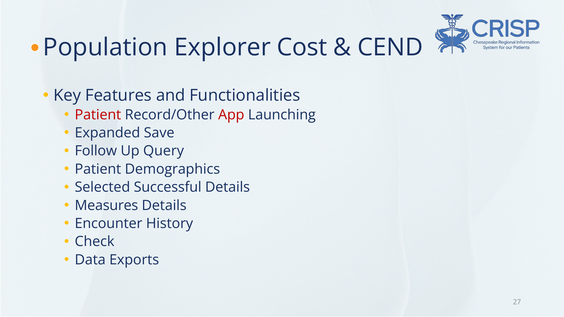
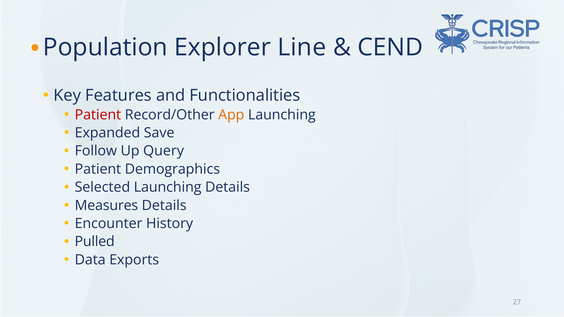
Cost: Cost -> Line
App colour: red -> orange
Selected Successful: Successful -> Launching
Check: Check -> Pulled
